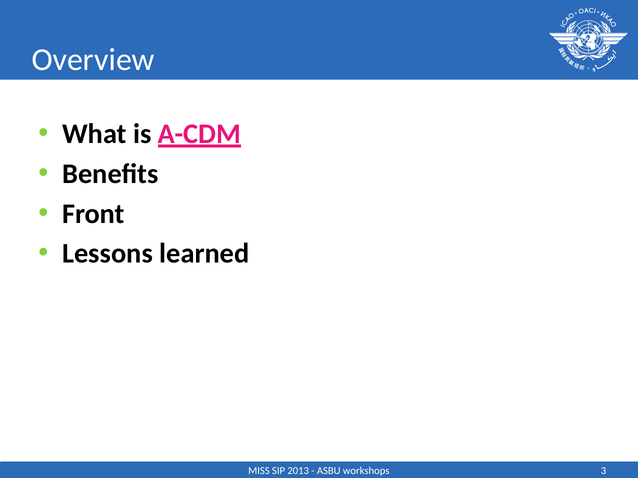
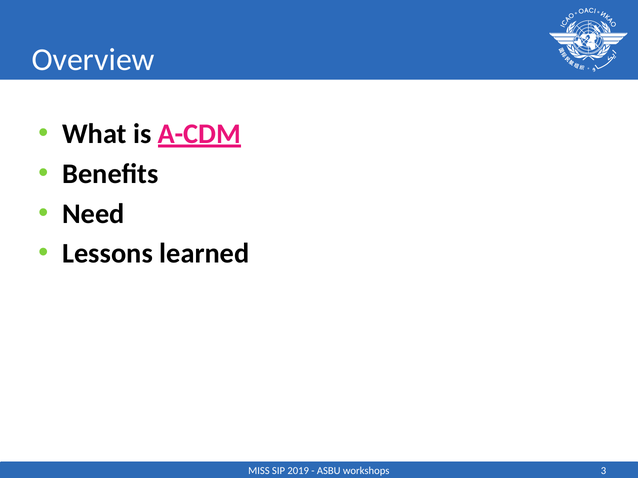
Front: Front -> Need
2013: 2013 -> 2019
